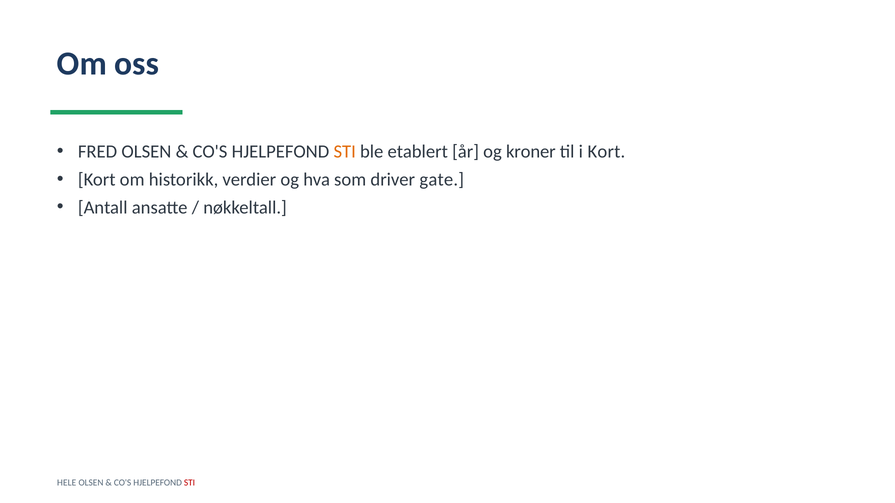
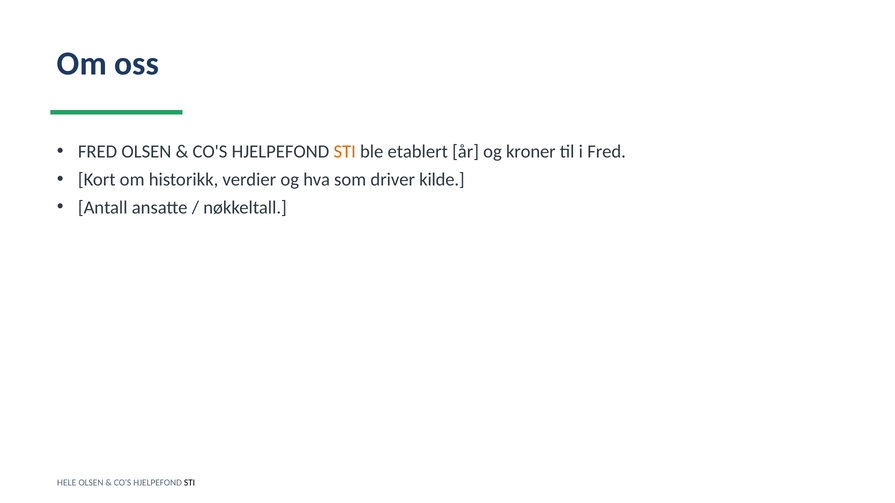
i Kort: Kort -> Fred
gate: gate -> kilde
STI at (190, 483) colour: red -> black
